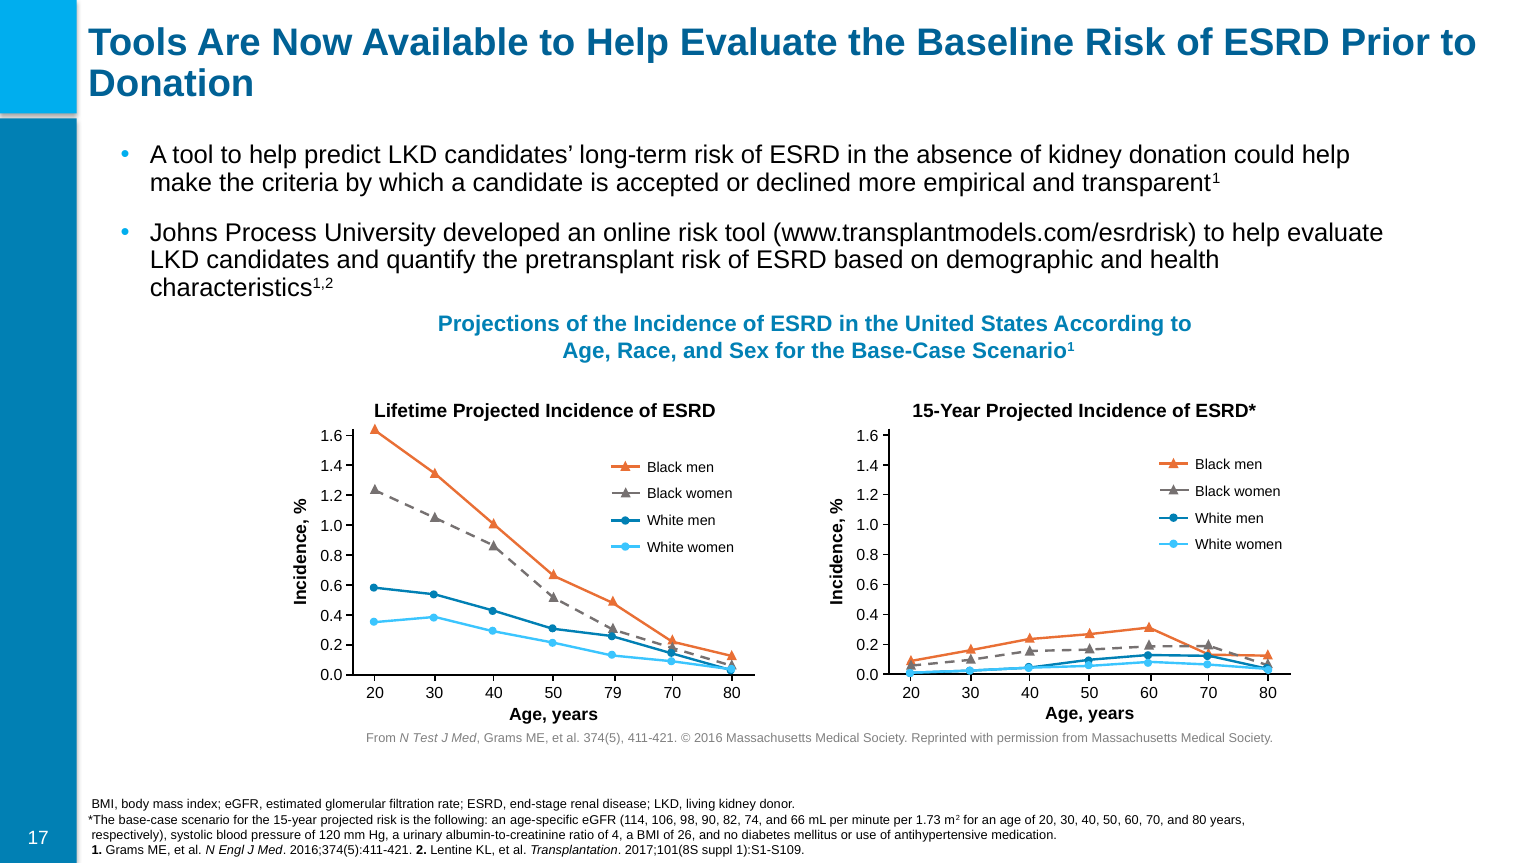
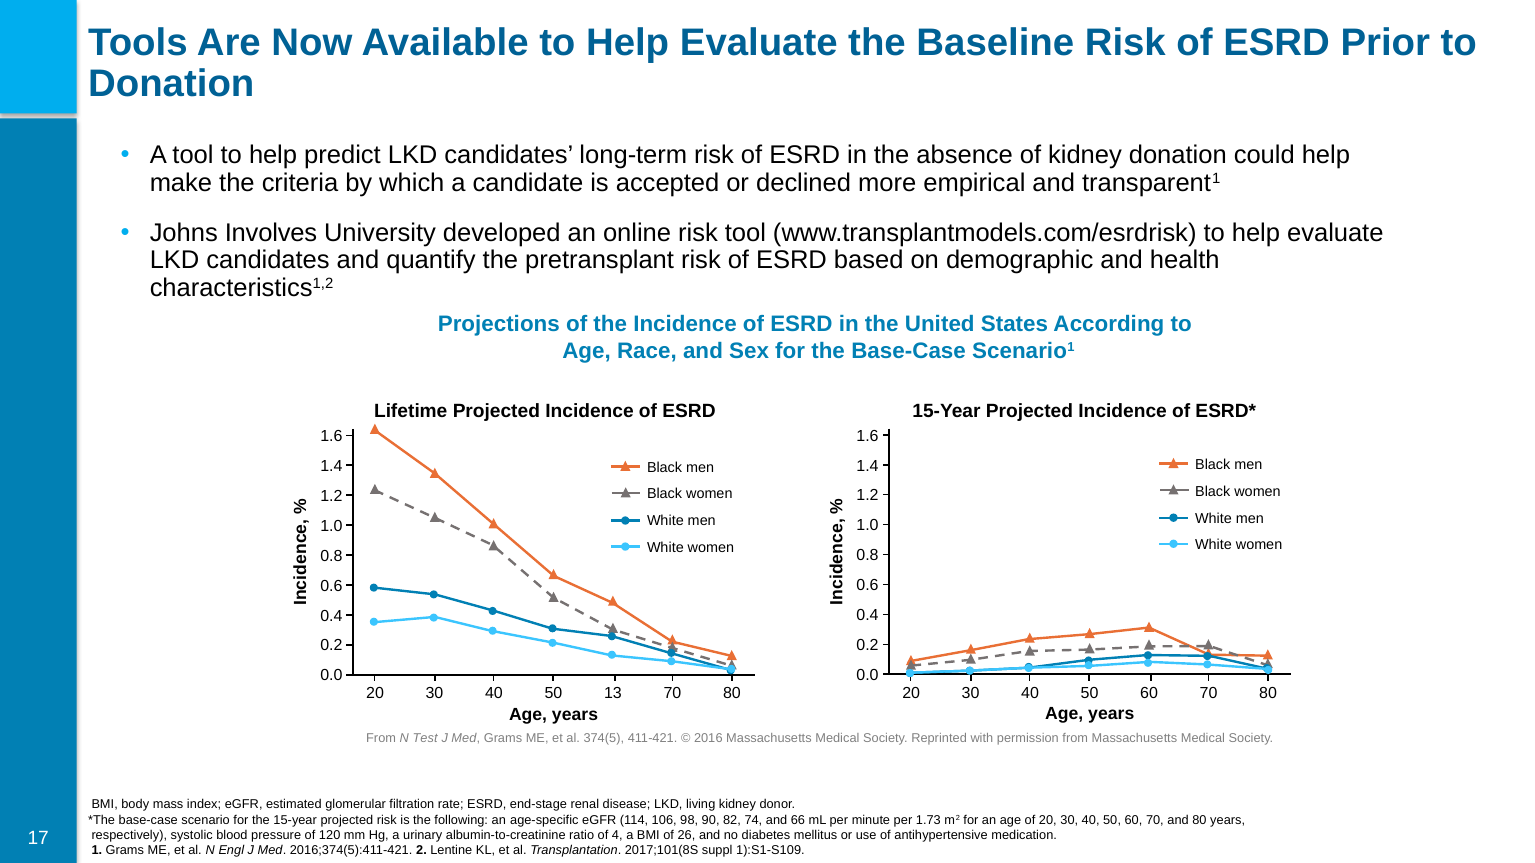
Process: Process -> Involves
79: 79 -> 13
